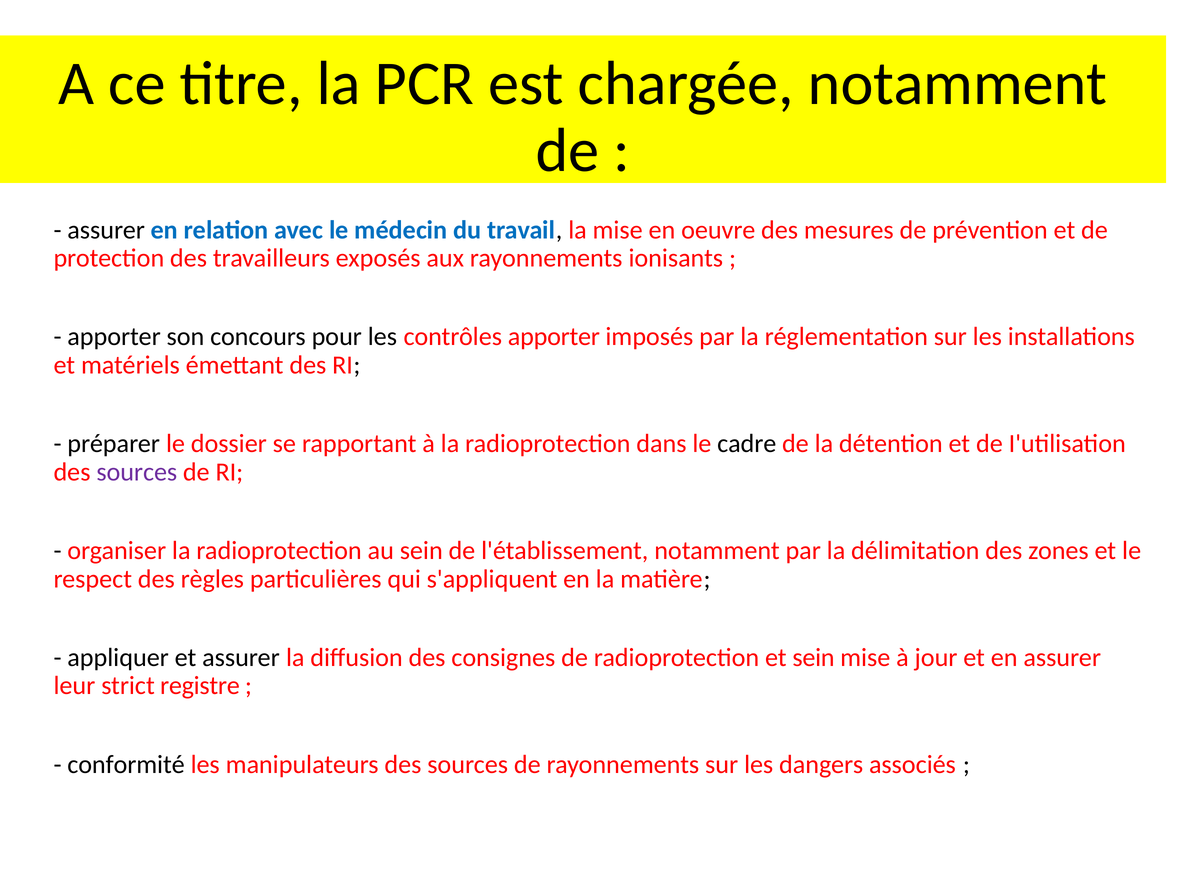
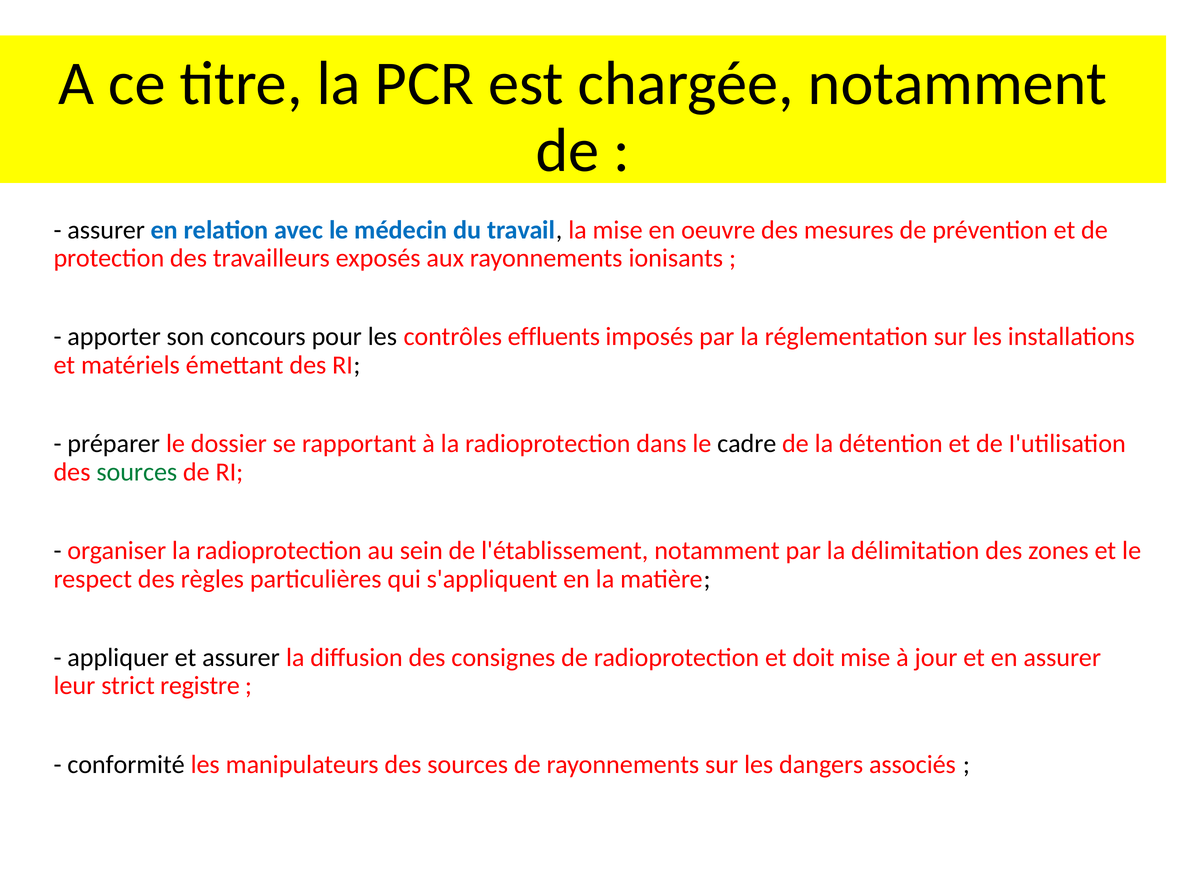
contrôles apporter: apporter -> effluents
sources at (137, 472) colour: purple -> green
et sein: sein -> doit
